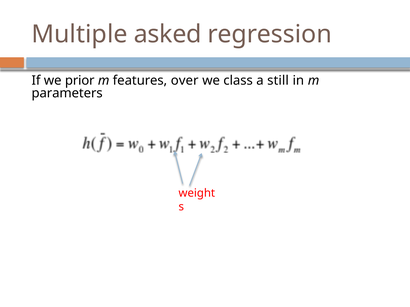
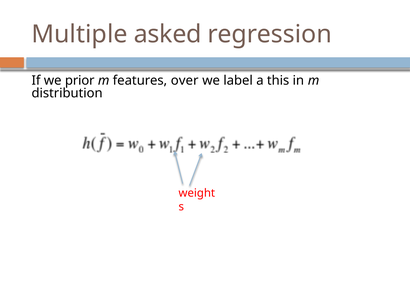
class: class -> label
still: still -> this
parameters: parameters -> distribution
